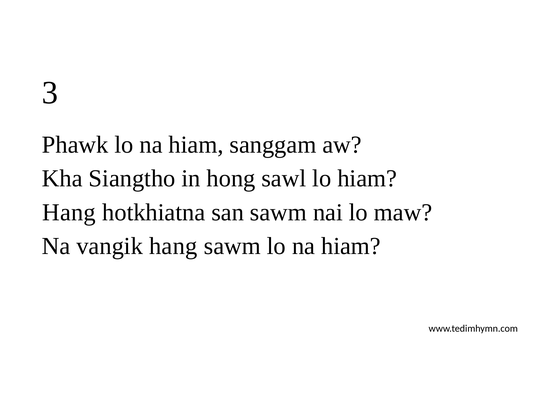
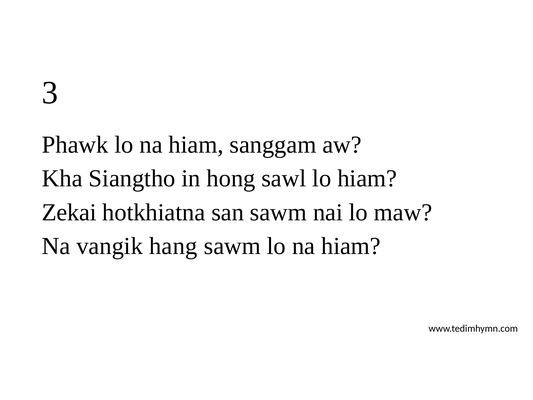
Hang at (69, 212): Hang -> Zekai
